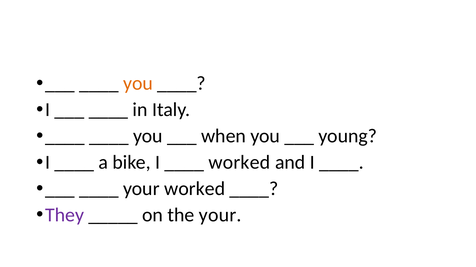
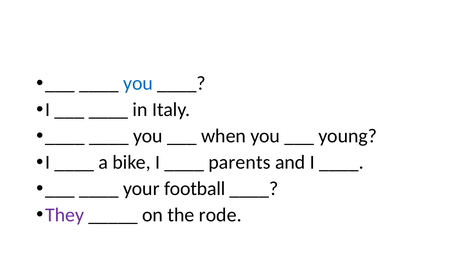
you at (138, 84) colour: orange -> blue
worked at (239, 163): worked -> parents
your worked: worked -> football
the your: your -> rode
